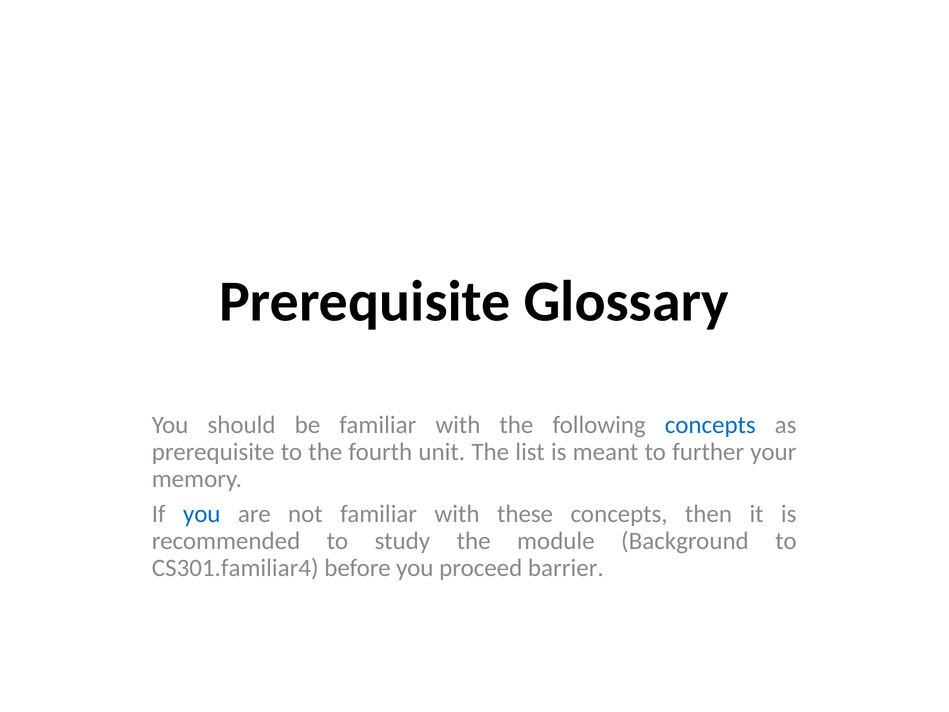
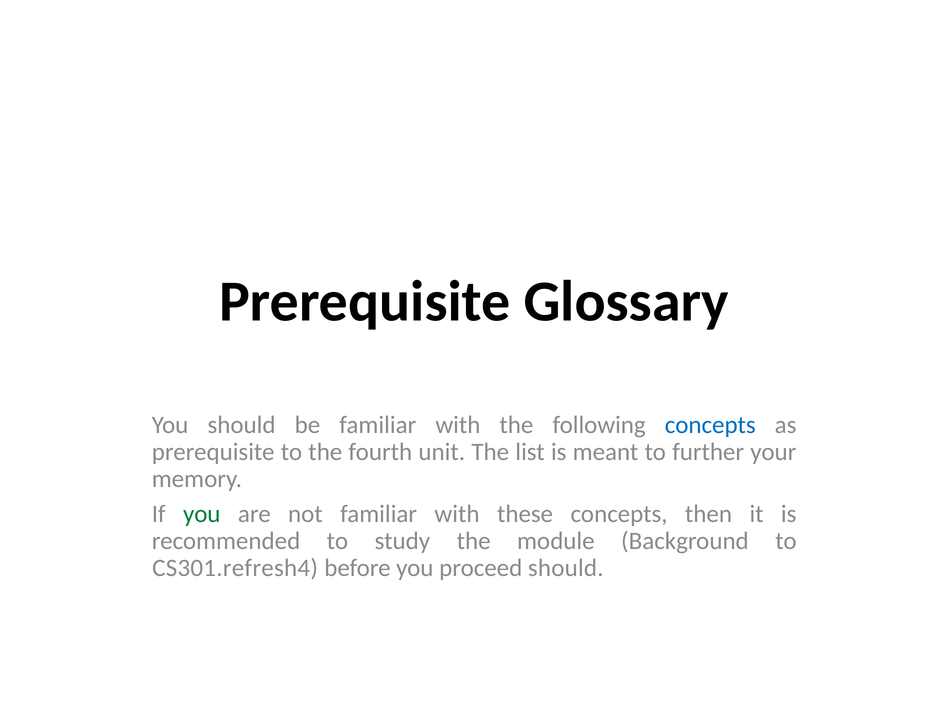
you at (202, 514) colour: blue -> green
CS301.familiar4: CS301.familiar4 -> CS301.refresh4
proceed barrier: barrier -> should
